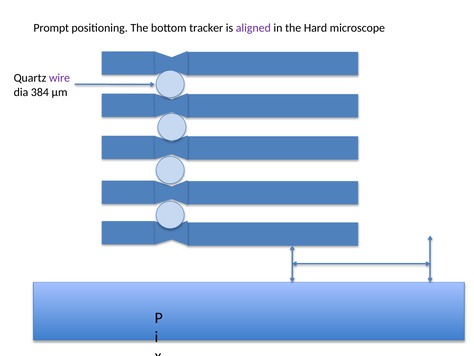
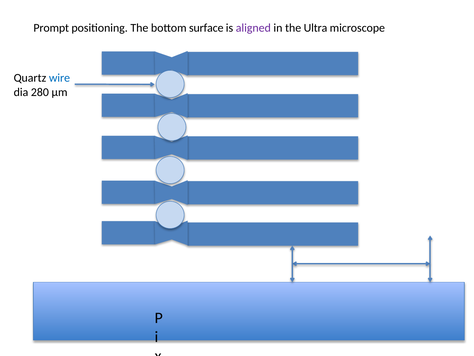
tracker: tracker -> surface
Hard: Hard -> Ultra
wire colour: purple -> blue
384: 384 -> 280
